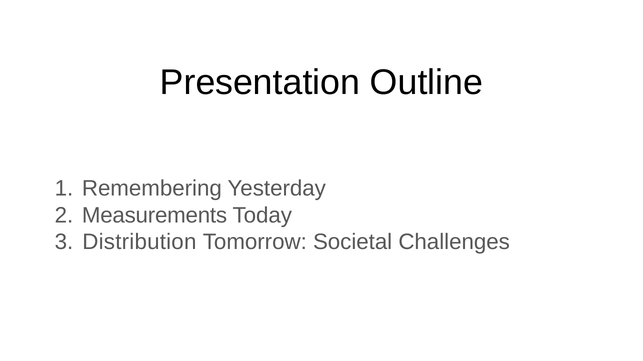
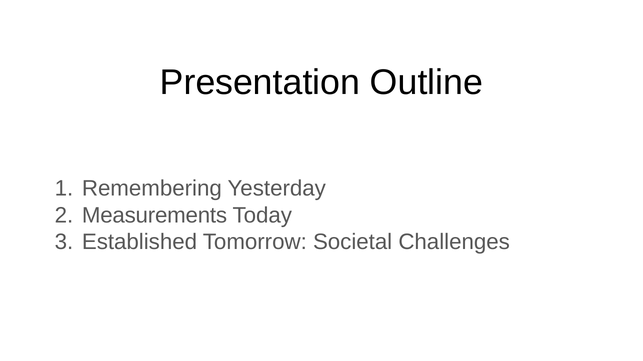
Distribution: Distribution -> Established
